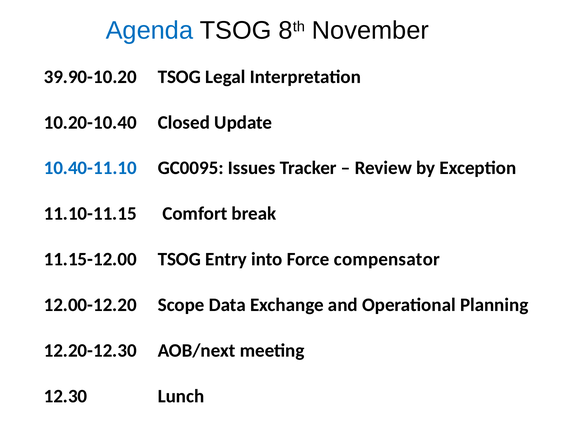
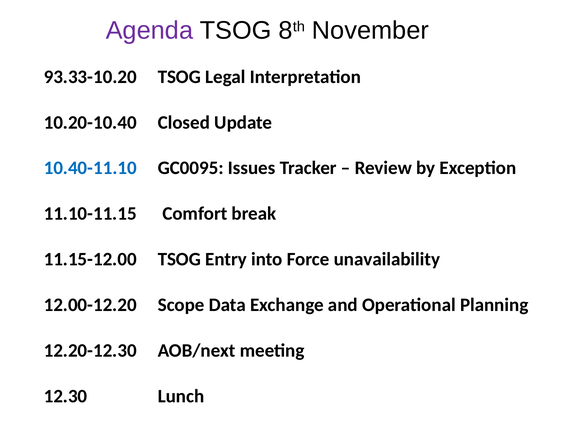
Agenda colour: blue -> purple
39.90-10.20: 39.90-10.20 -> 93.33-10.20
compensator: compensator -> unavailability
